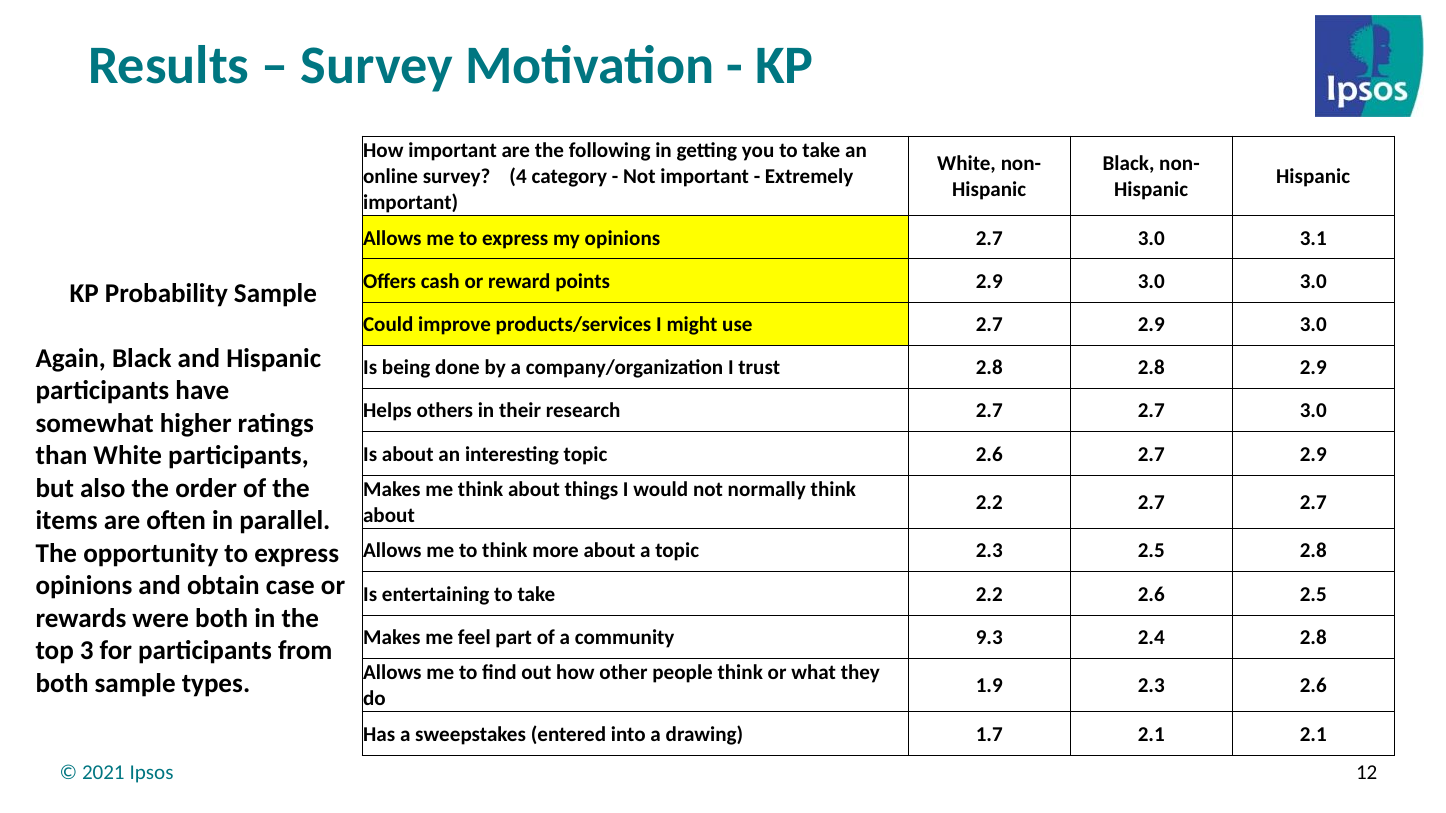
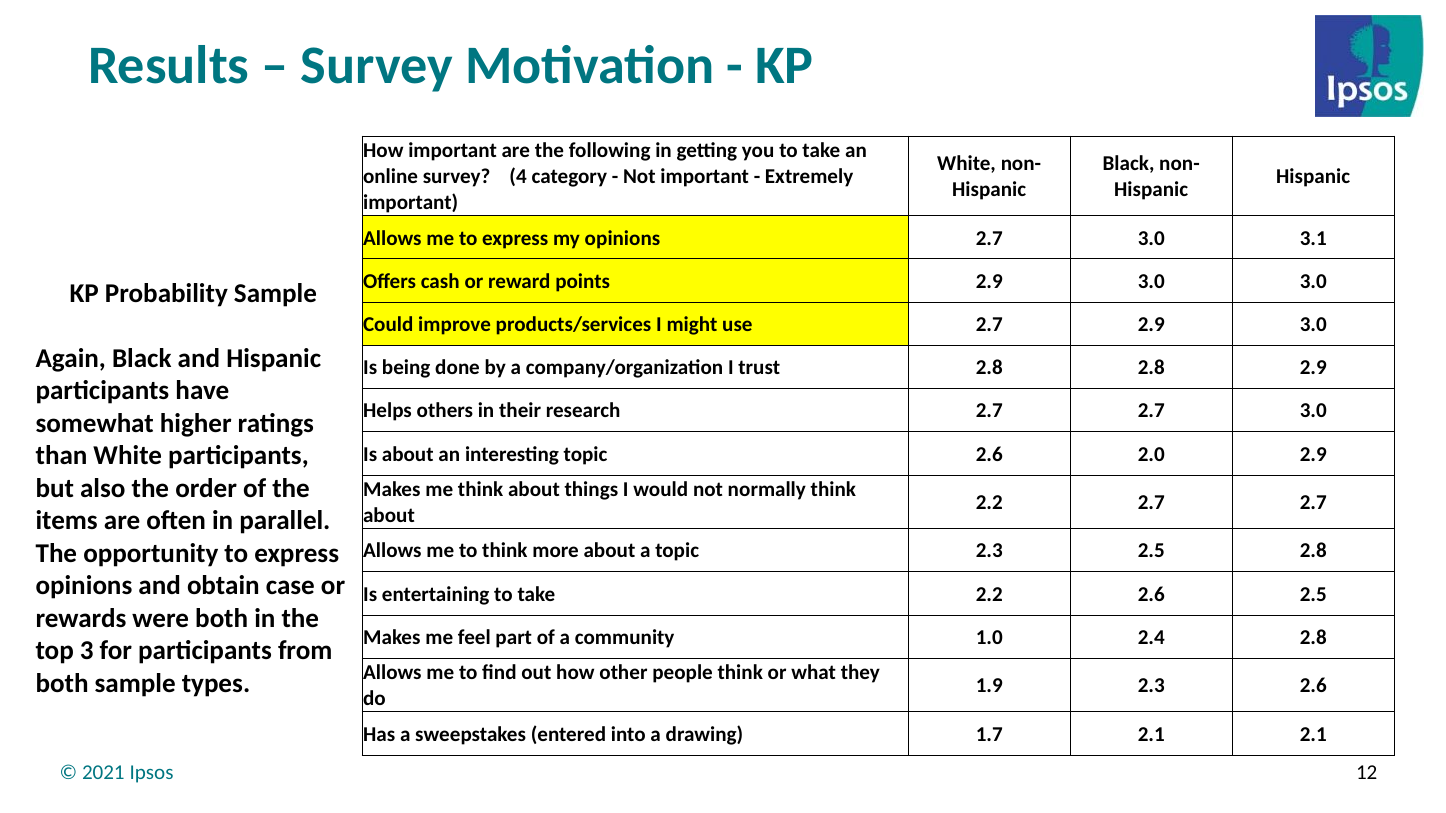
2.6 2.7: 2.7 -> 2.0
9.3: 9.3 -> 1.0
